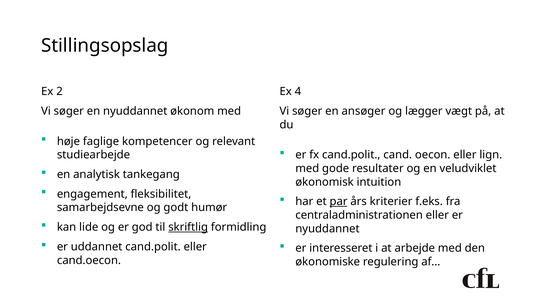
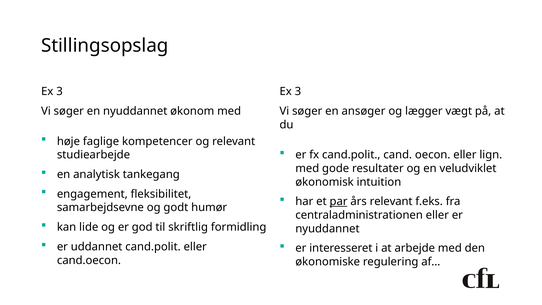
2 at (60, 92): 2 -> 3
4 at (298, 92): 4 -> 3
års kriterier: kriterier -> relevant
skriftlig underline: present -> none
